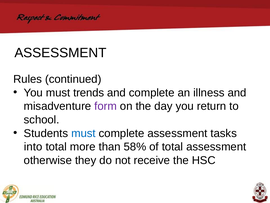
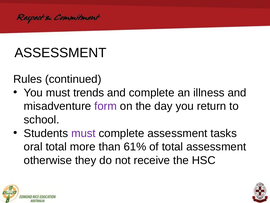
must at (83, 133) colour: blue -> purple
into: into -> oral
58%: 58% -> 61%
